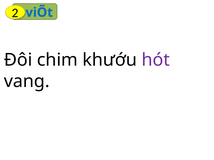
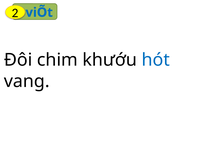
hót colour: purple -> blue
